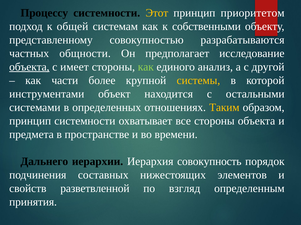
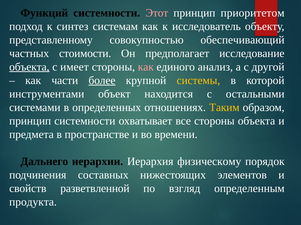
Процессу: Процессу -> Функций
Этот colour: yellow -> pink
общей: общей -> синтез
собственными: собственными -> исследователь
разрабатываются: разрабатываются -> обеспечивающий
общности: общности -> стоимости
как at (146, 67) colour: light green -> pink
более underline: none -> present
совокупность: совокупность -> физическому
принятия: принятия -> продукта
